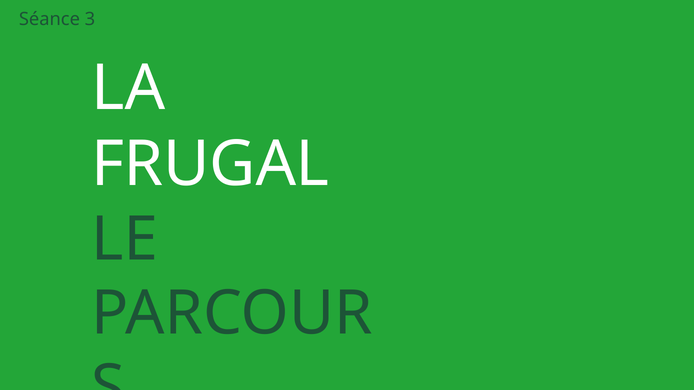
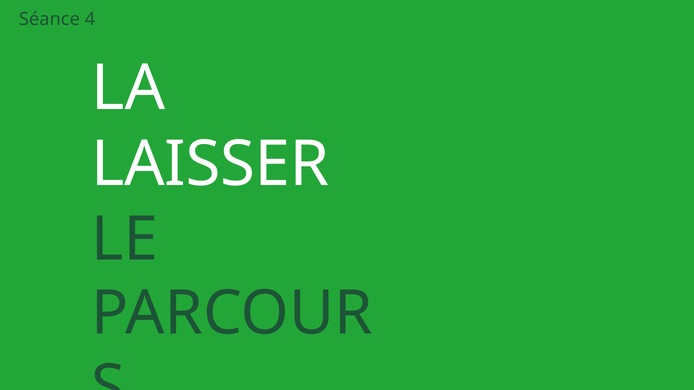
3: 3 -> 4
FRUGAL: FRUGAL -> LAISSER
